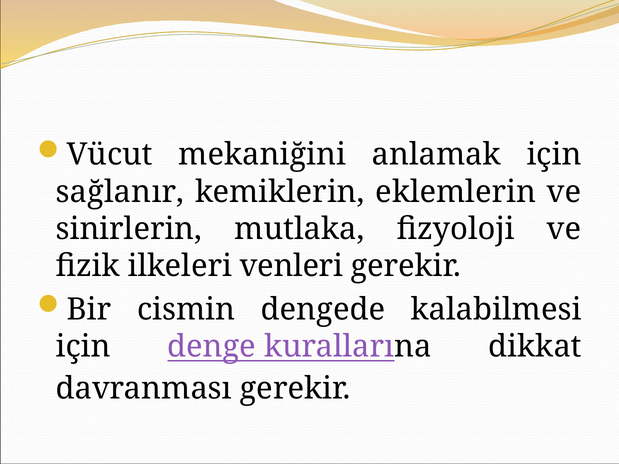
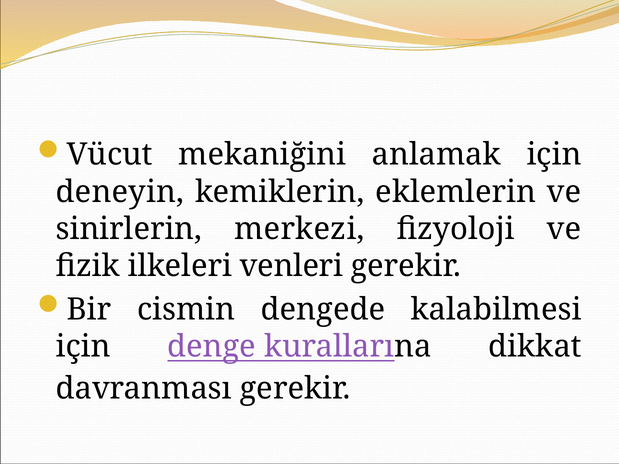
sağlanır: sağlanır -> deneyin
mutlaka: mutlaka -> merkezi
